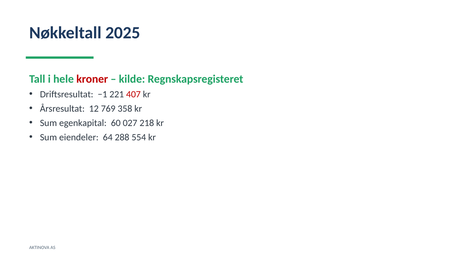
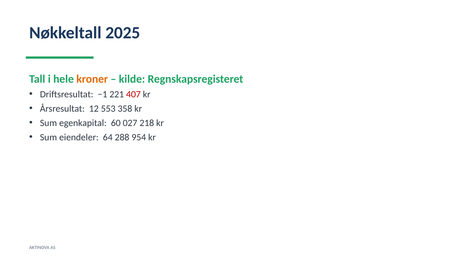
kroner colour: red -> orange
769: 769 -> 553
554: 554 -> 954
